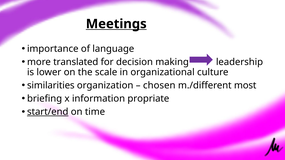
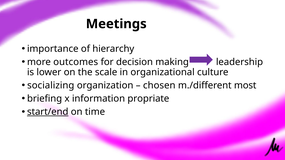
Meetings underline: present -> none
language: language -> hierarchy
translated: translated -> outcomes
similarities: similarities -> socializing
